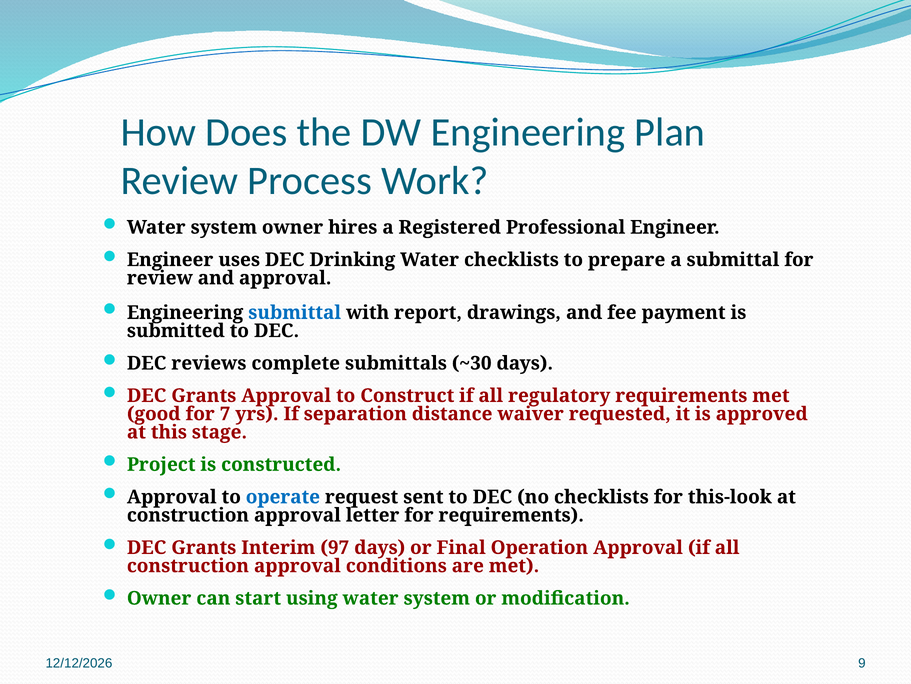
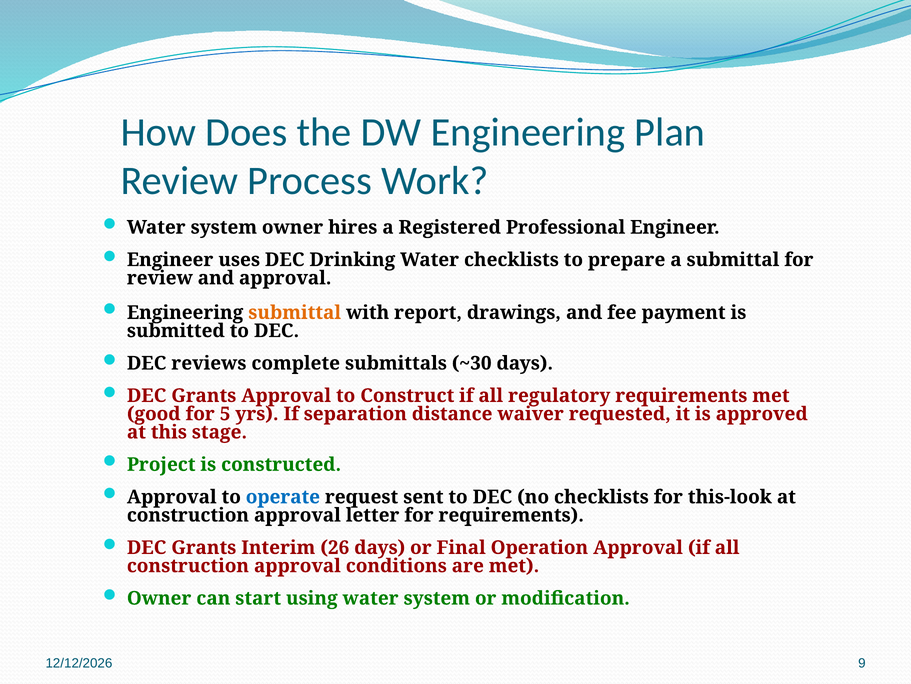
submittal at (295, 312) colour: blue -> orange
7: 7 -> 5
97: 97 -> 26
